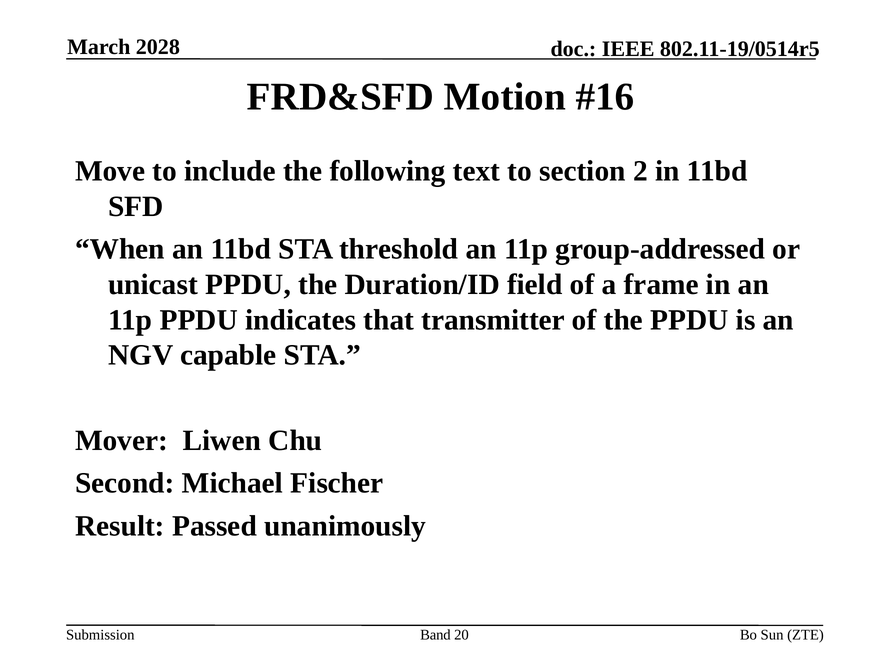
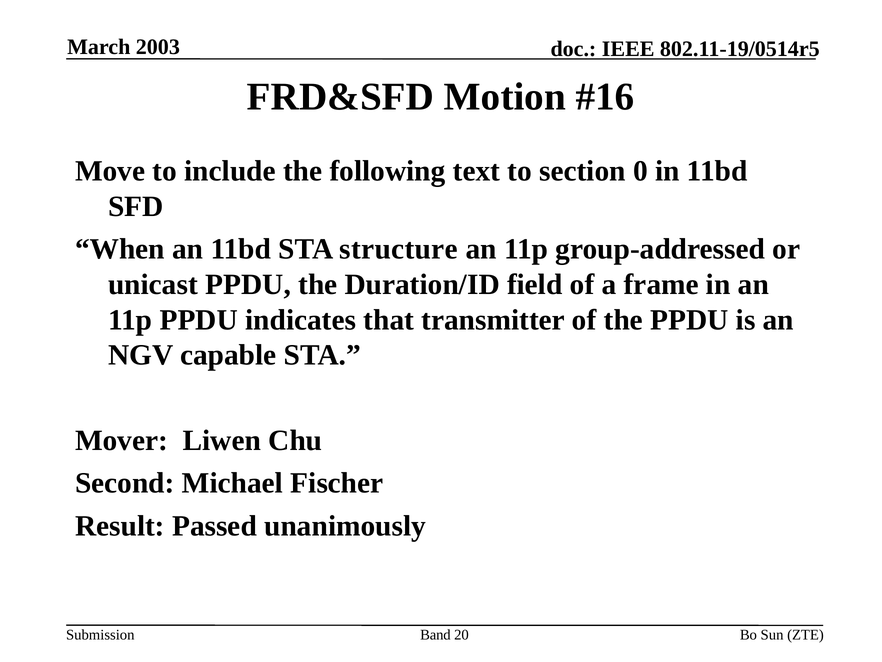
2028: 2028 -> 2003
2: 2 -> 0
threshold: threshold -> structure
